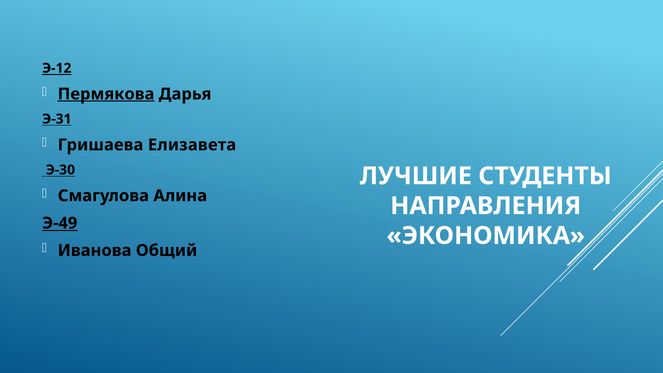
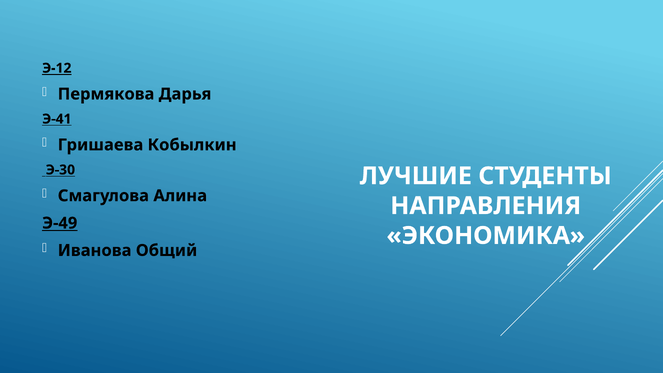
Пермякова underline: present -> none
Э-31: Э-31 -> Э-41
Елизавета: Елизавета -> Кобылкин
